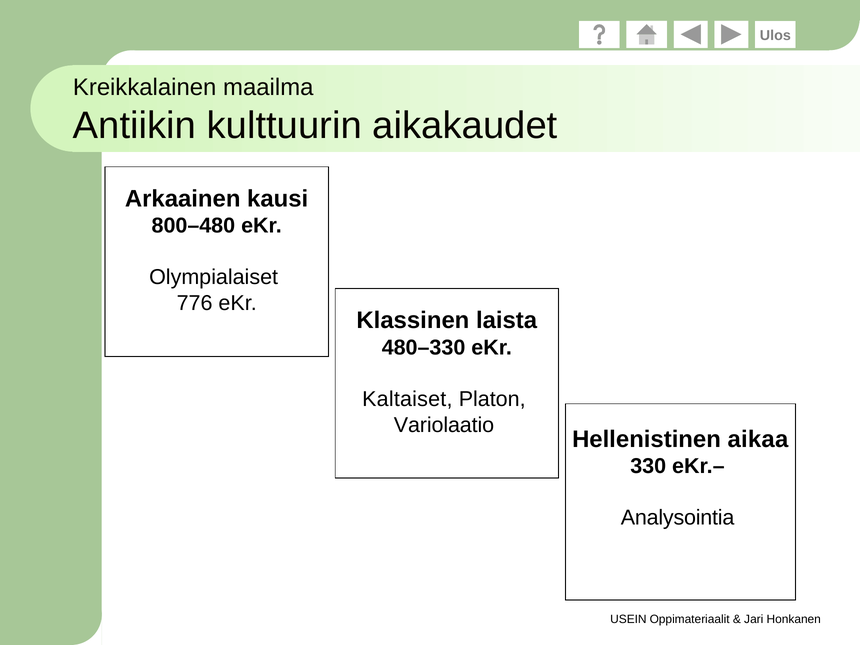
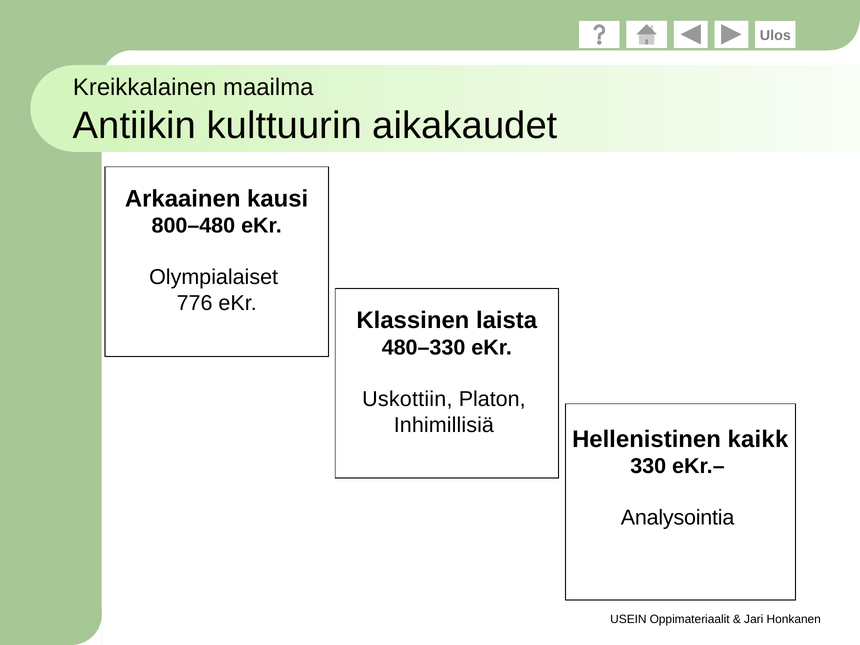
Kaltaiset: Kaltaiset -> Uskottiin
Variolaatio: Variolaatio -> Inhimillisiä
aikaa: aikaa -> kaikk
